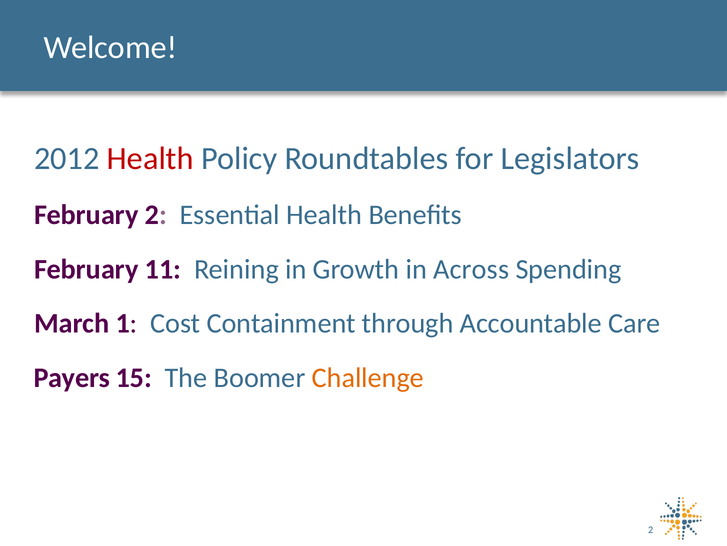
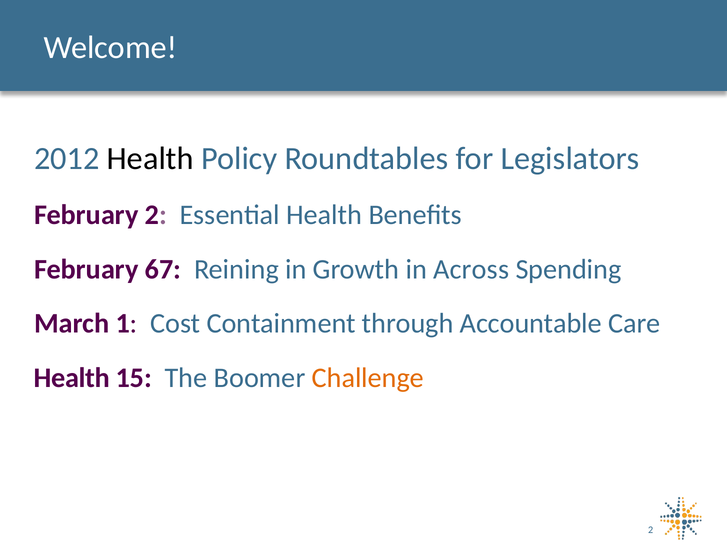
Health at (150, 159) colour: red -> black
11: 11 -> 67
Payers at (72, 377): Payers -> Health
